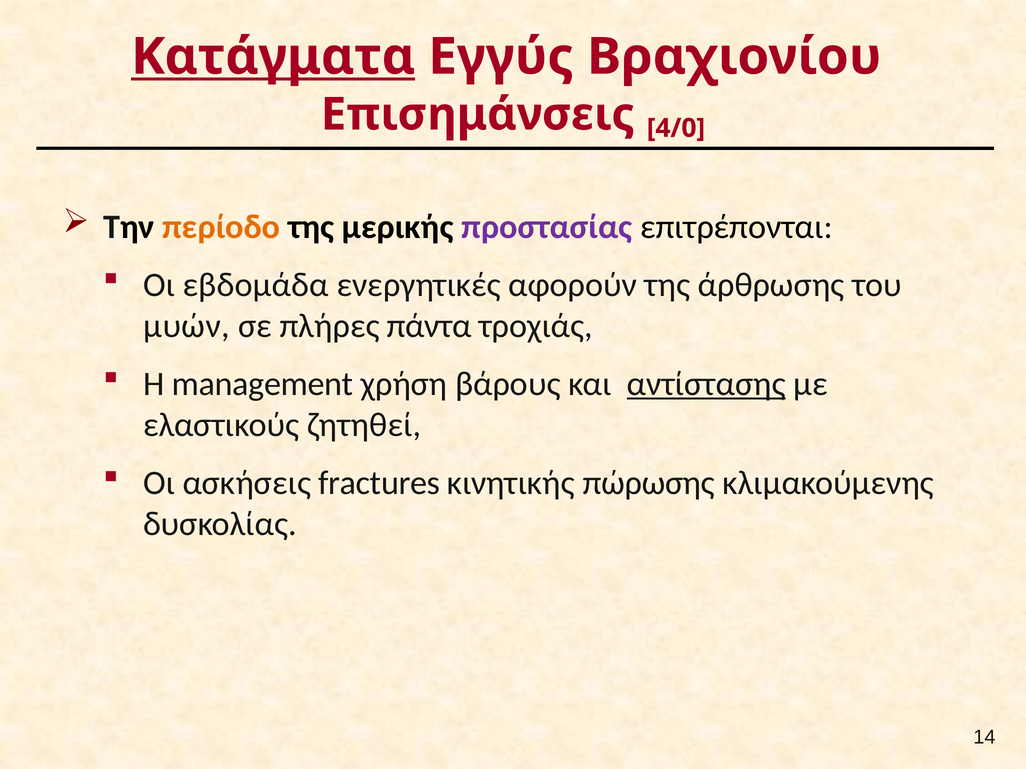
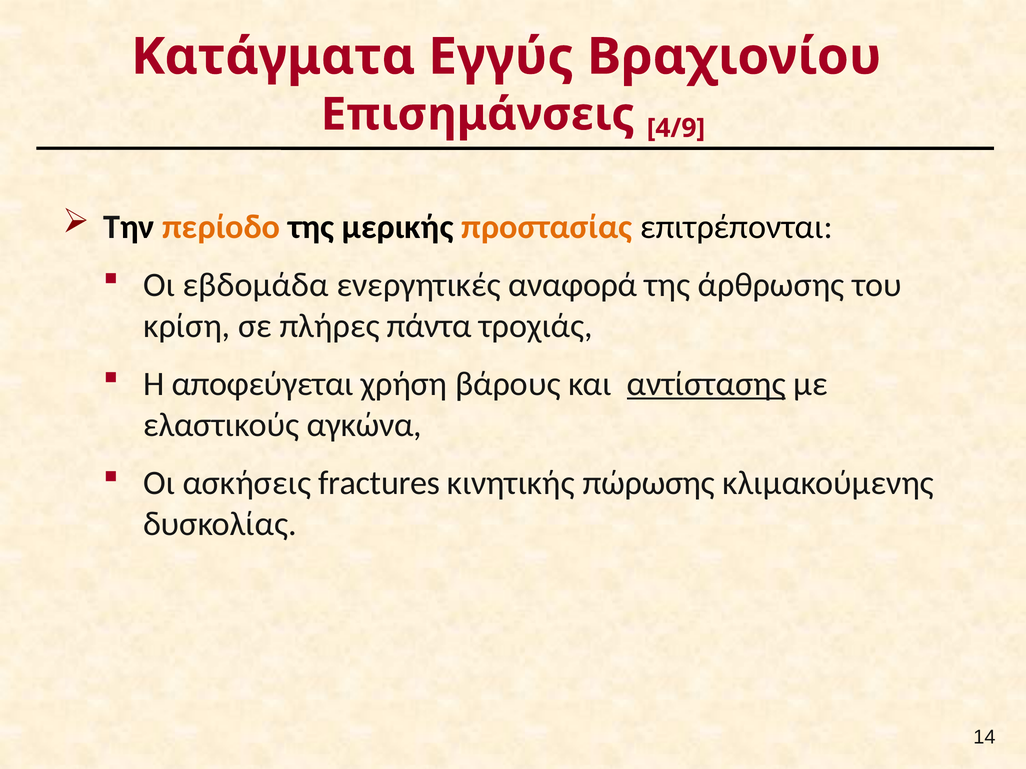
Κατάγματα underline: present -> none
4/0: 4/0 -> 4/9
προστασίας colour: purple -> orange
αφορούν: αφορούν -> αναφορά
μυών: μυών -> κρίση
management: management -> αποφεύγεται
ζητηθεί: ζητηθεί -> αγκώνα
